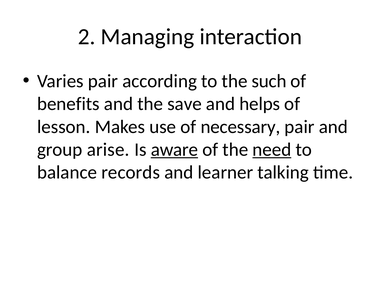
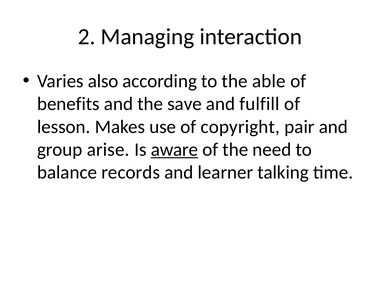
Varies pair: pair -> also
such: such -> able
helps: helps -> fulfill
necessary: necessary -> copyright
need underline: present -> none
